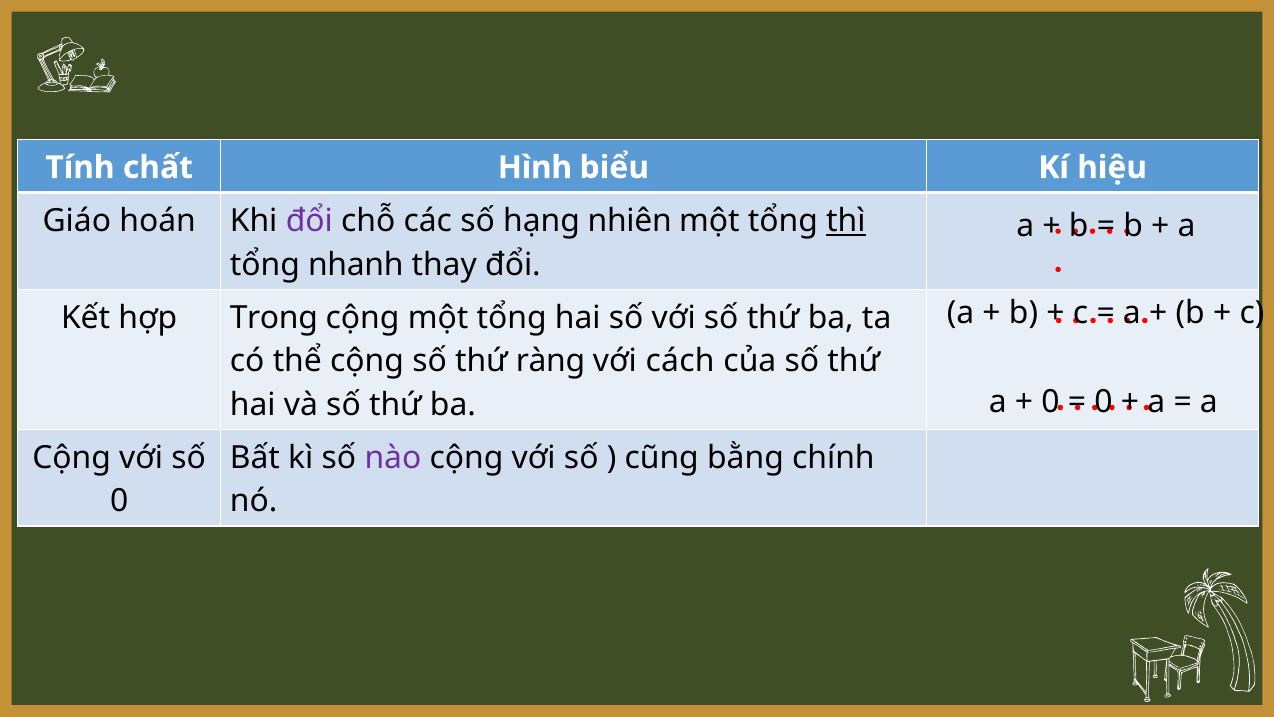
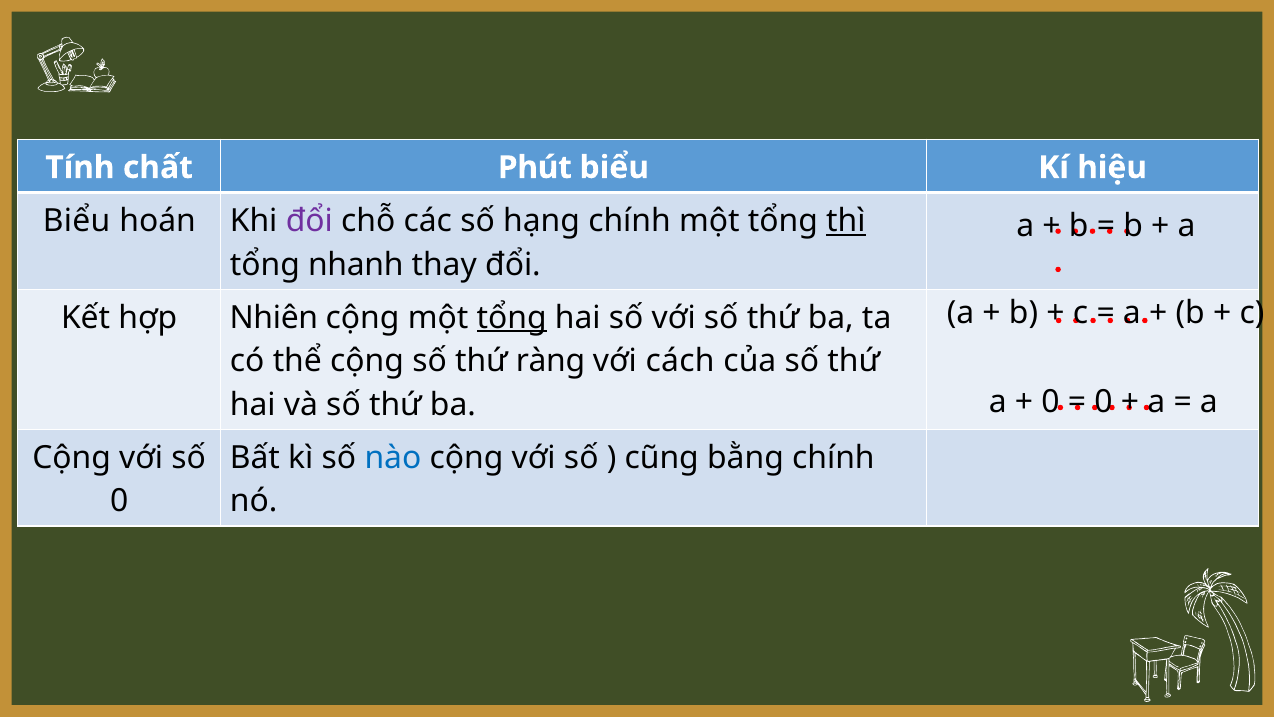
Hình: Hình -> Phút
Giáo at (77, 221): Giáo -> Biểu
hạng nhiên: nhiên -> chính
Trong: Trong -> Nhiên
tổng at (512, 317) underline: none -> present
nào colour: purple -> blue
